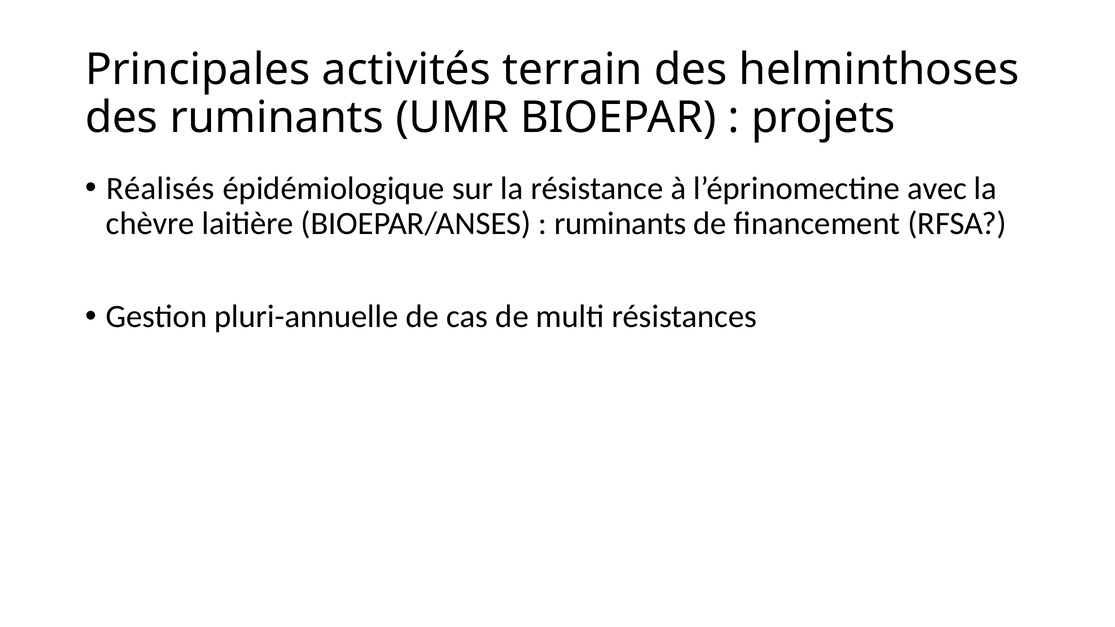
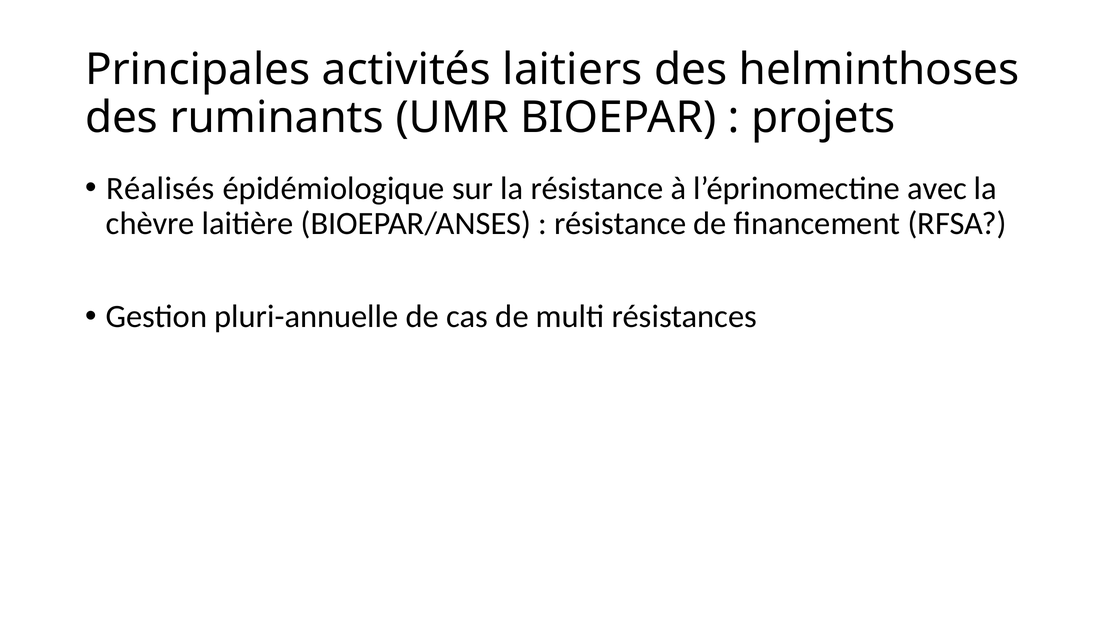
terrain: terrain -> laitiers
ruminants at (620, 224): ruminants -> résistance
